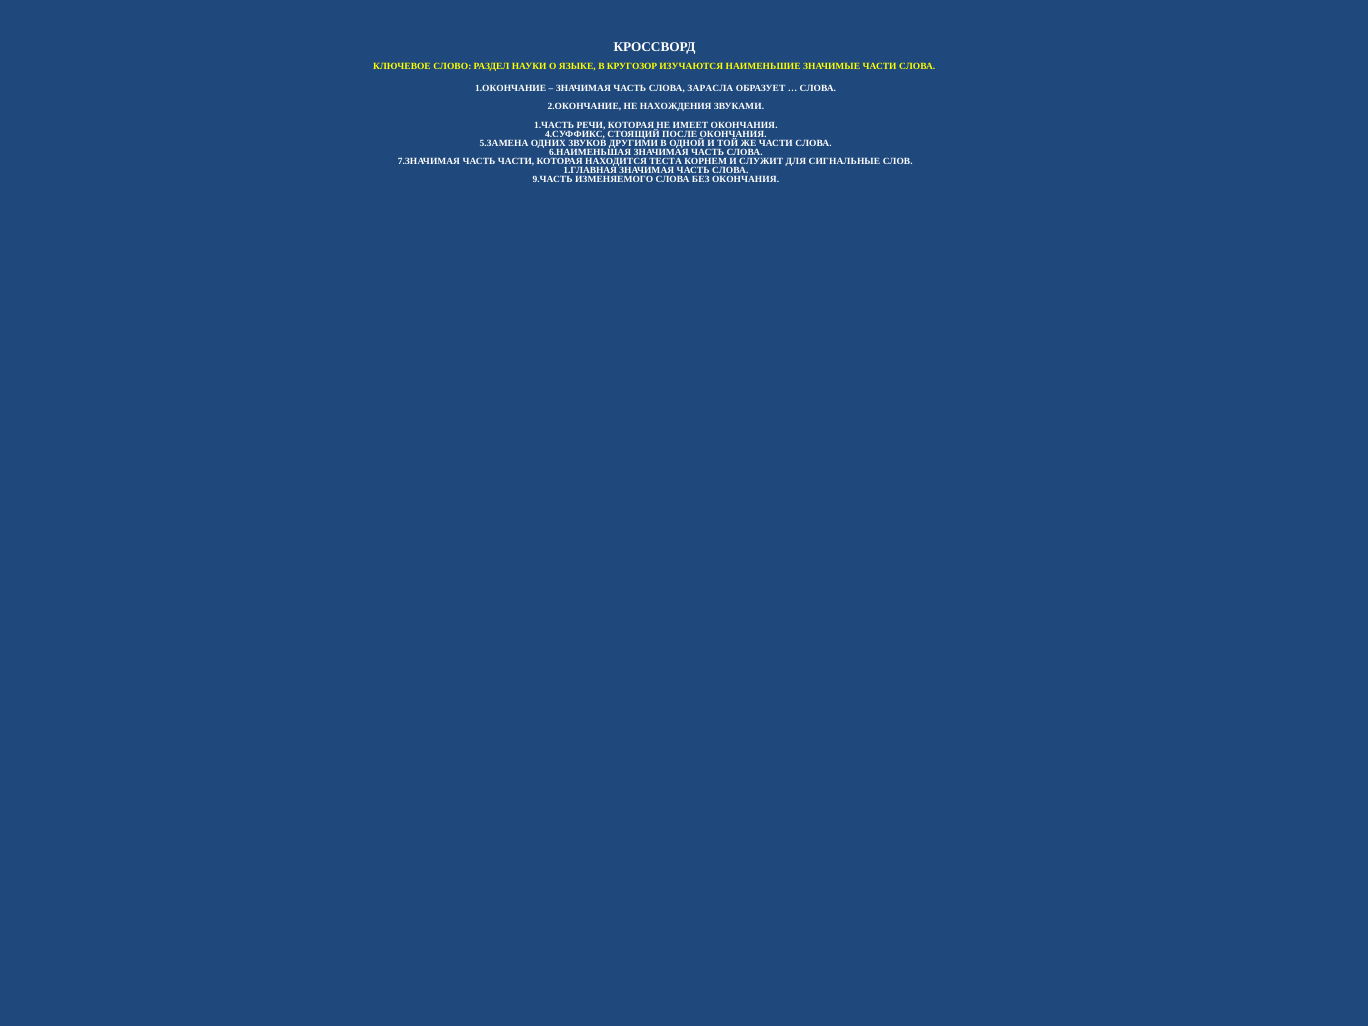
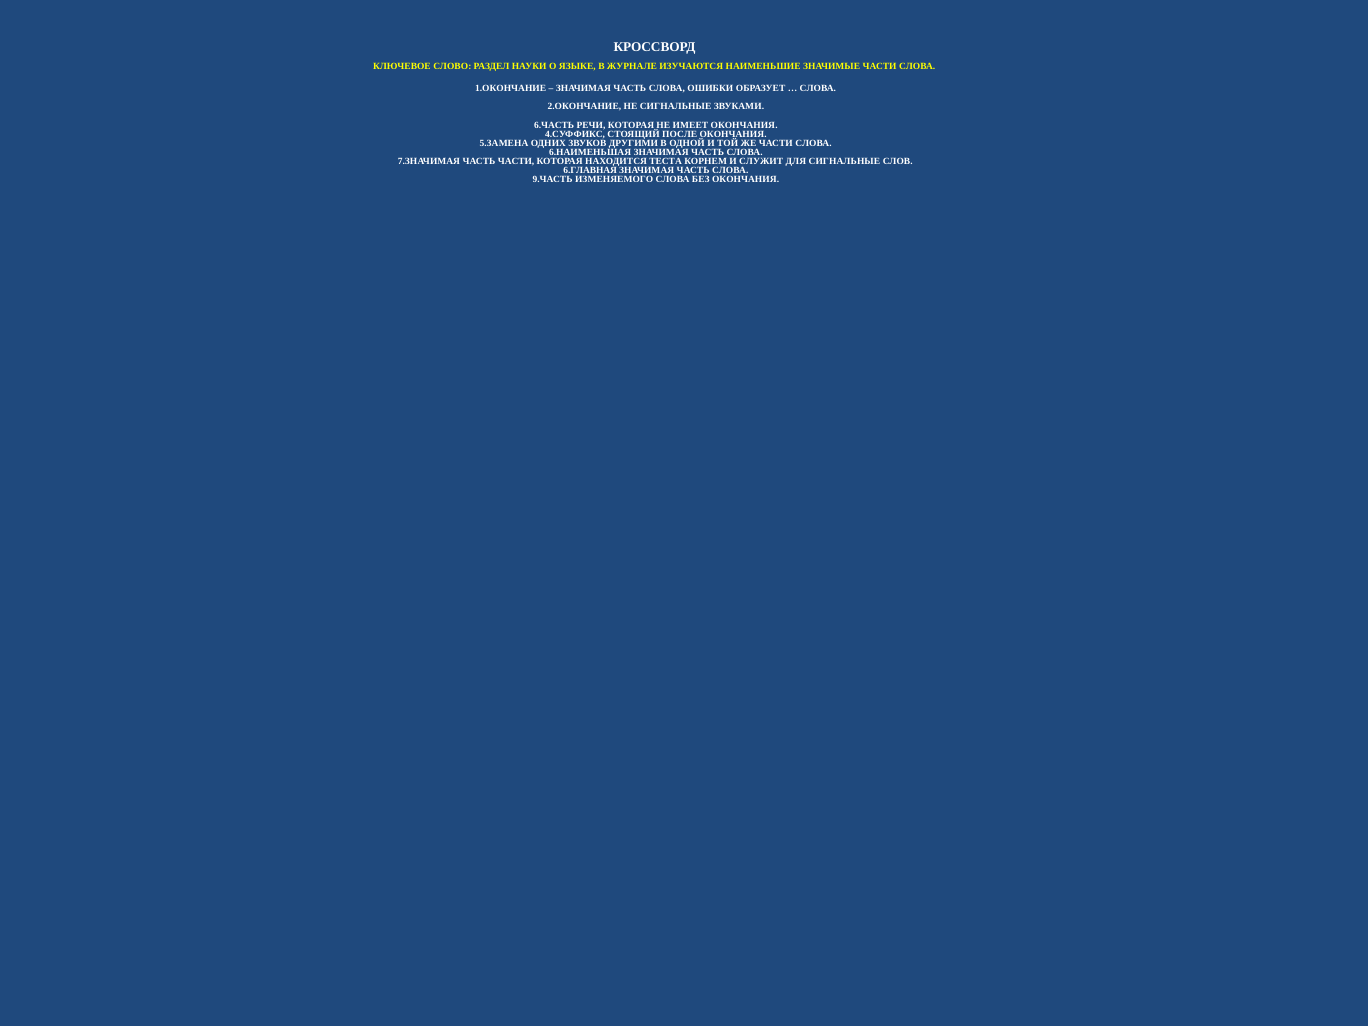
КРУГОЗОР: КРУГОЗОР -> ЖУРНАЛЕ
ЗАРАСЛА: ЗАРАСЛА -> ОШИБКИ
НЕ НАХОЖДЕНИЯ: НАХОЖДЕНИЯ -> СИГНАЛЬНЫЕ
1.ЧАСТЬ: 1.ЧАСТЬ -> 6.ЧАСТЬ
1.ГЛАВНАЯ: 1.ГЛАВНАЯ -> 6.ГЛАВНАЯ
